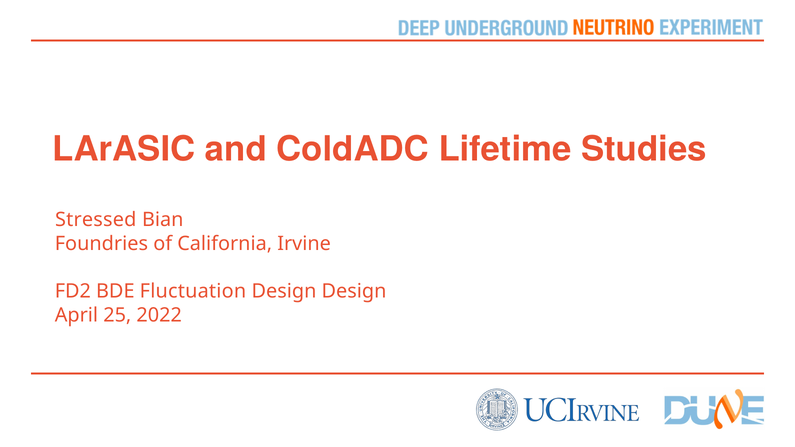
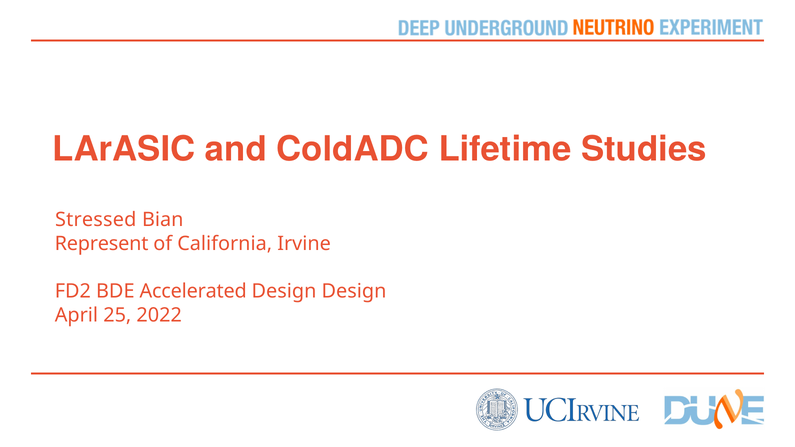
Foundries: Foundries -> Represent
Fluctuation: Fluctuation -> Accelerated
